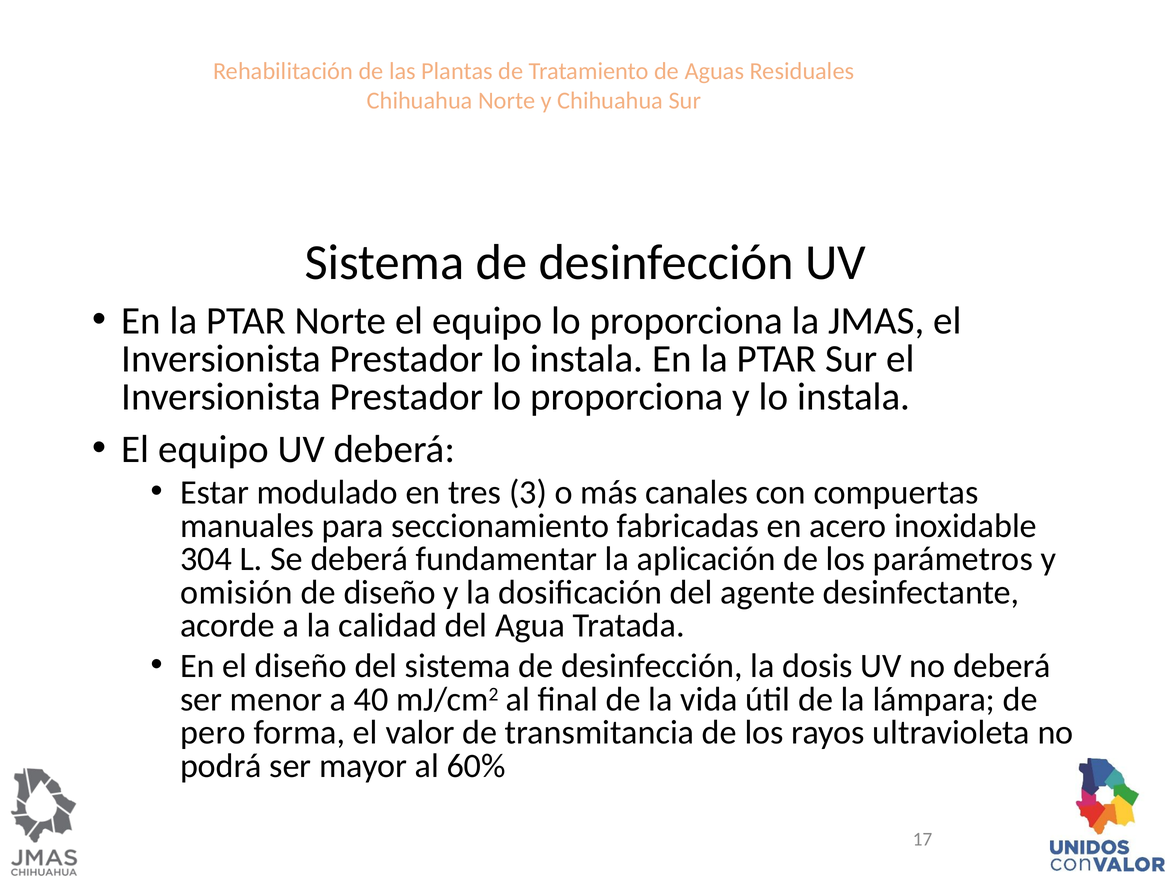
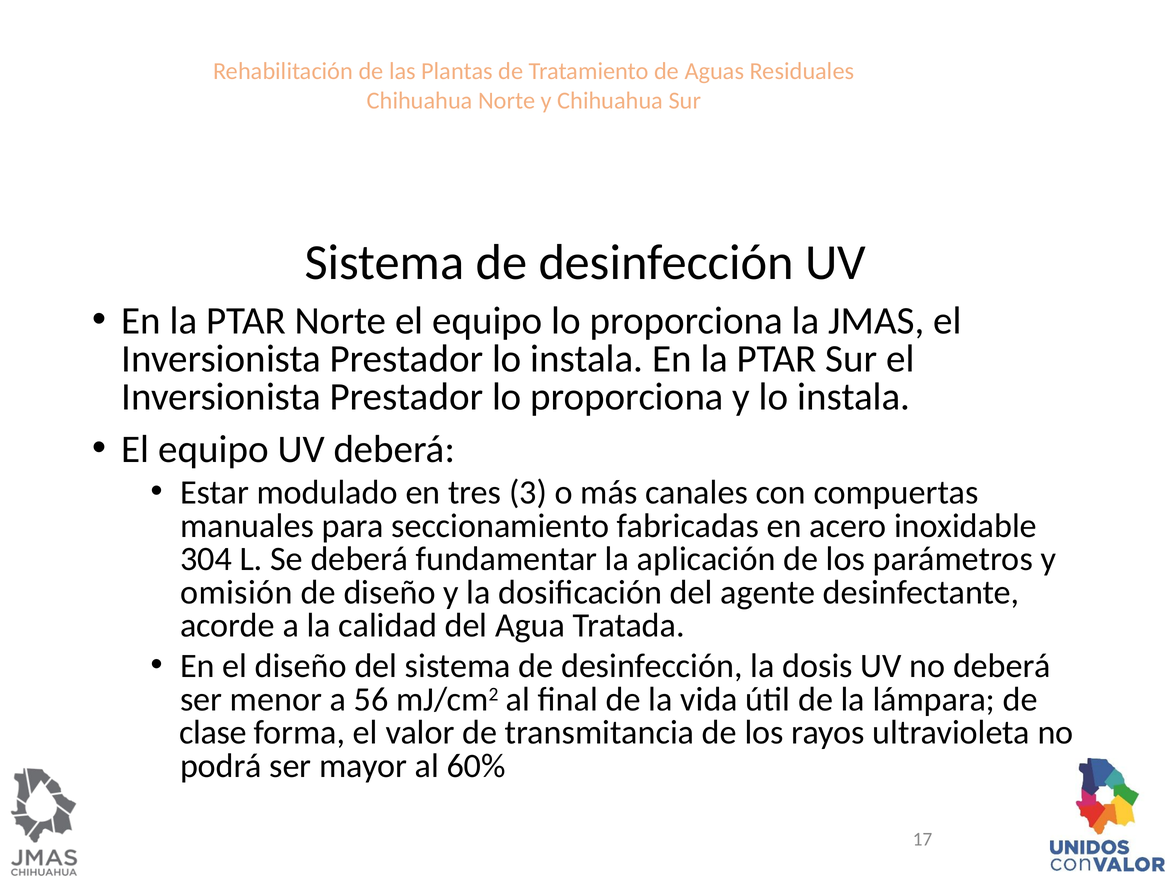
40: 40 -> 56
pero: pero -> clase
